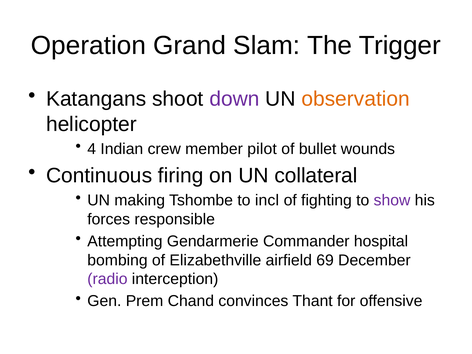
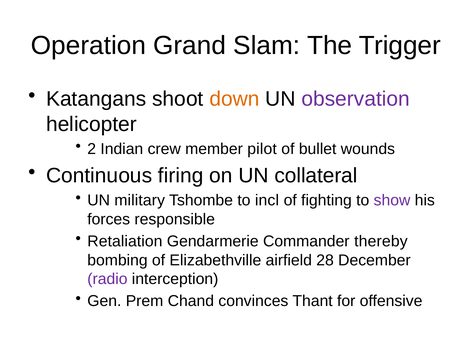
down colour: purple -> orange
observation colour: orange -> purple
4: 4 -> 2
making: making -> military
Attempting: Attempting -> Retaliation
hospital: hospital -> thereby
69: 69 -> 28
